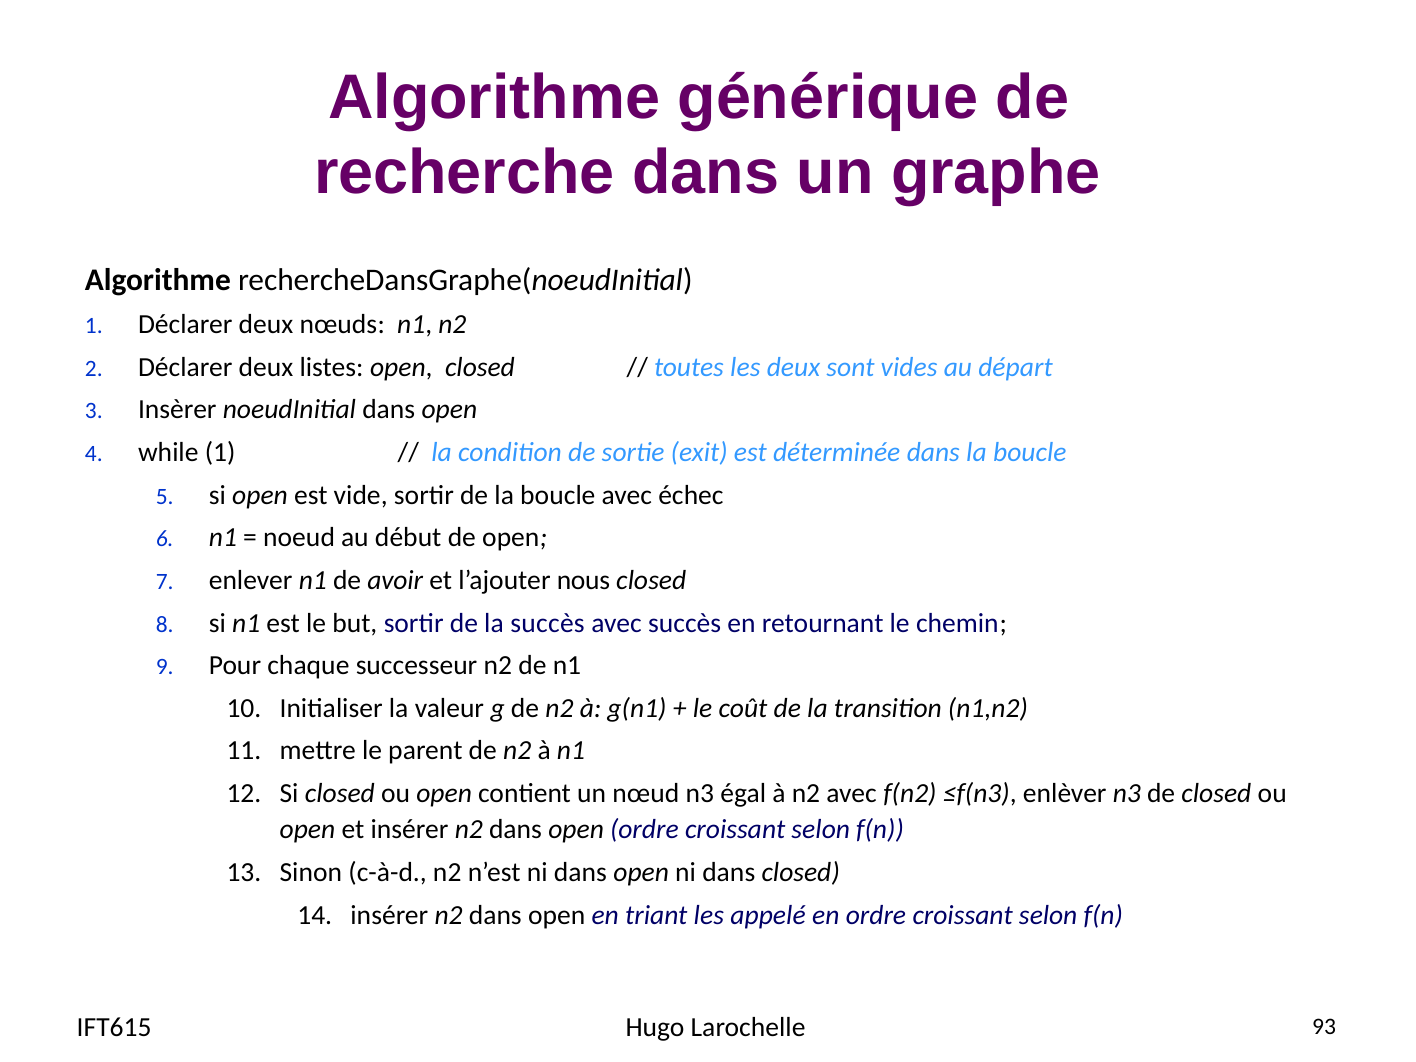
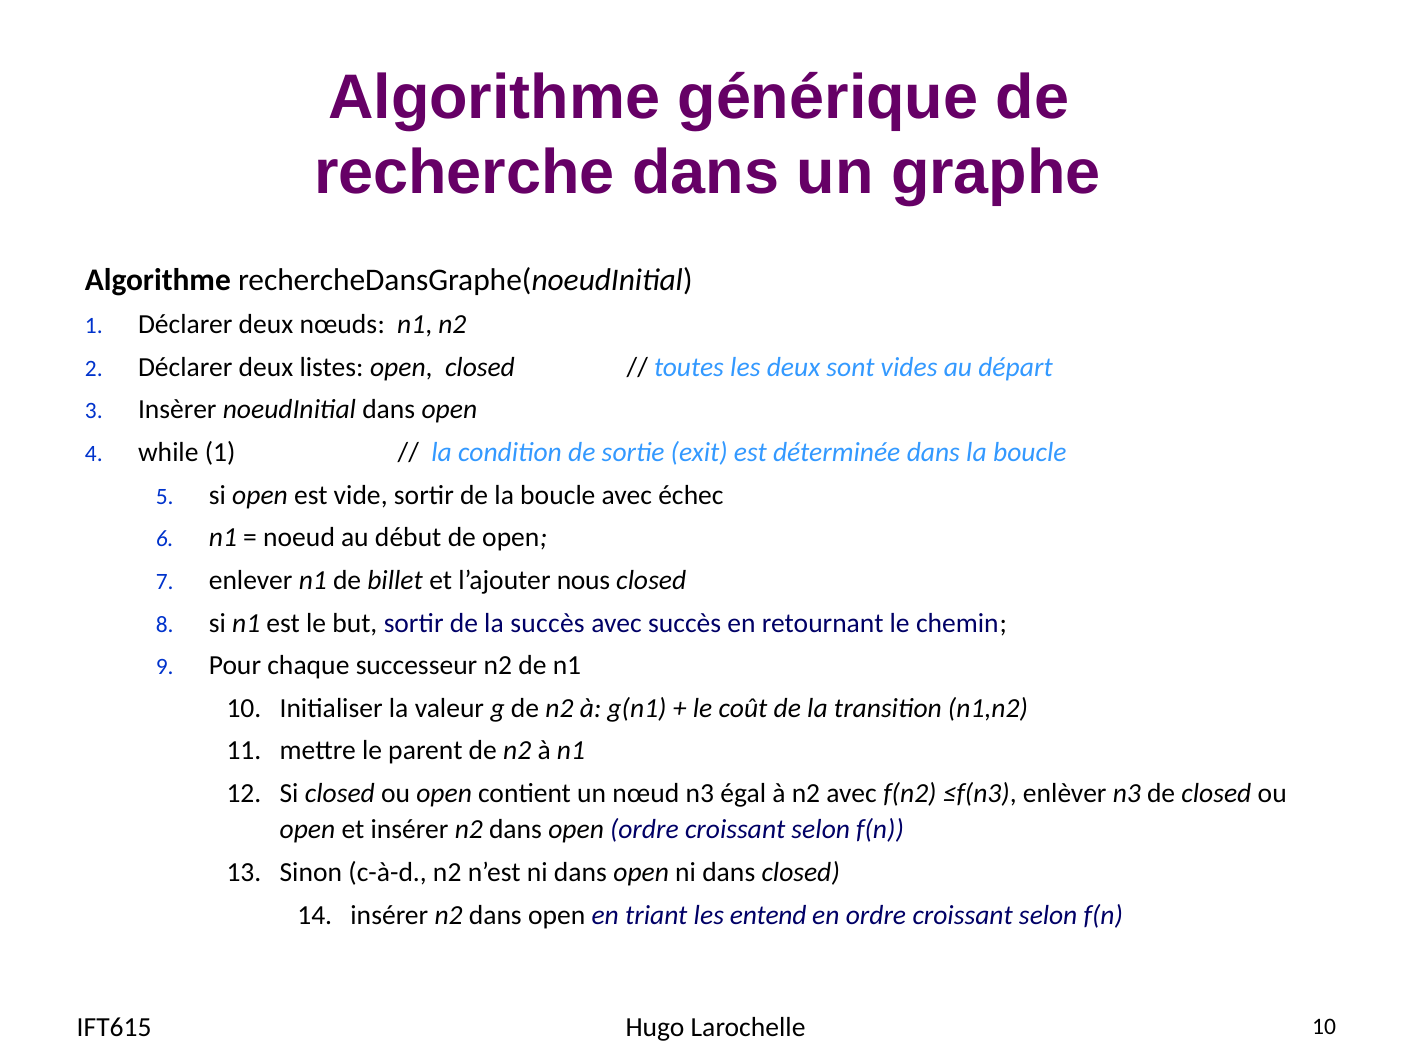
avoir: avoir -> billet
appelé: appelé -> entend
Larochelle 93: 93 -> 10
